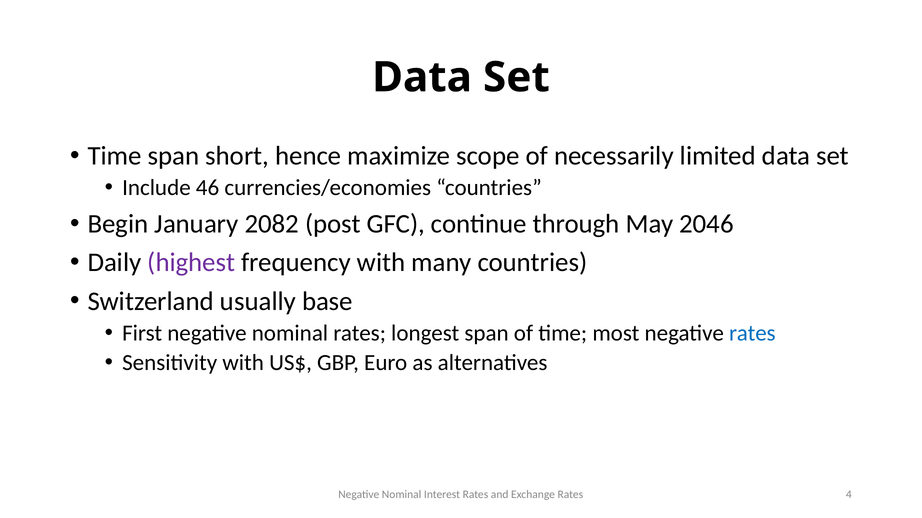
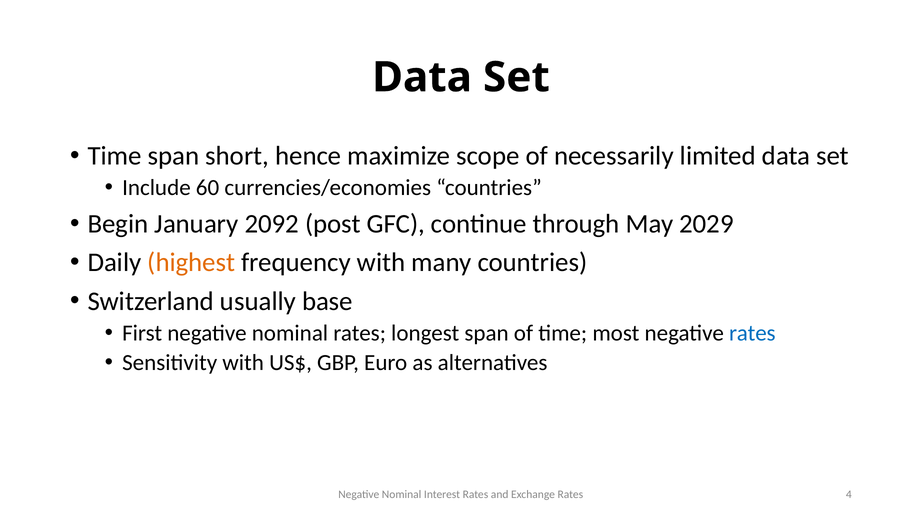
46: 46 -> 60
2082: 2082 -> 2092
2046: 2046 -> 2029
highest colour: purple -> orange
